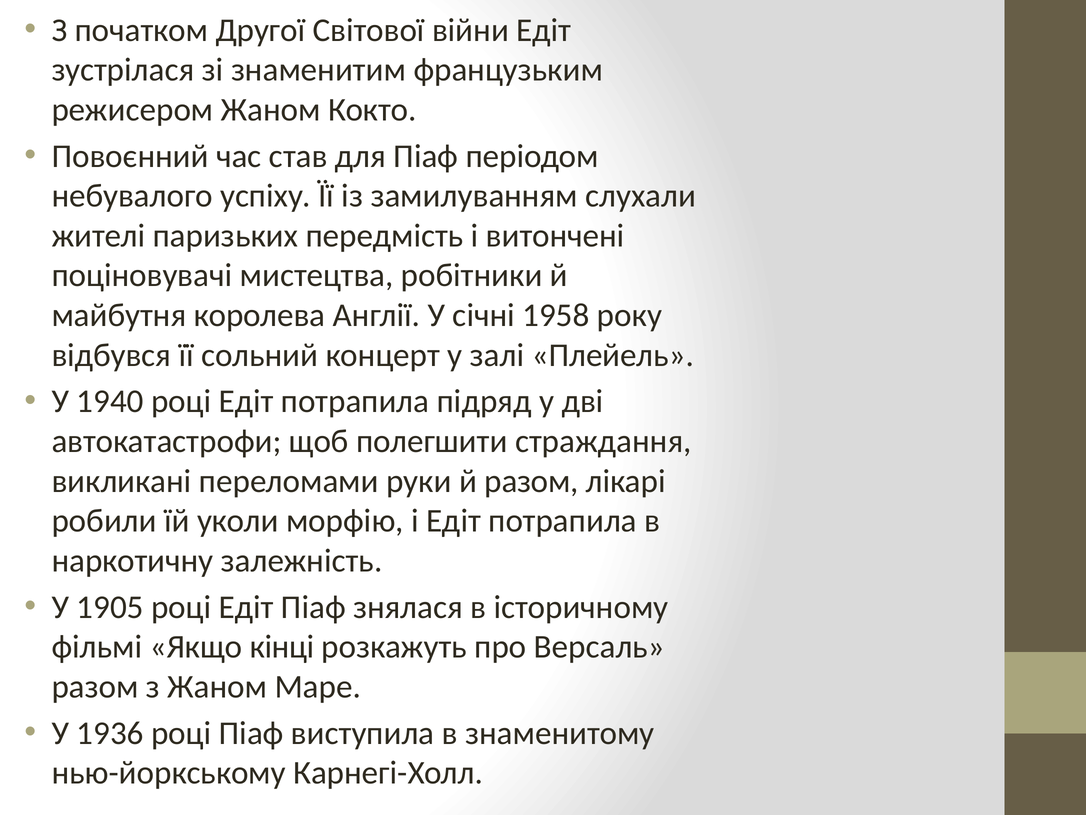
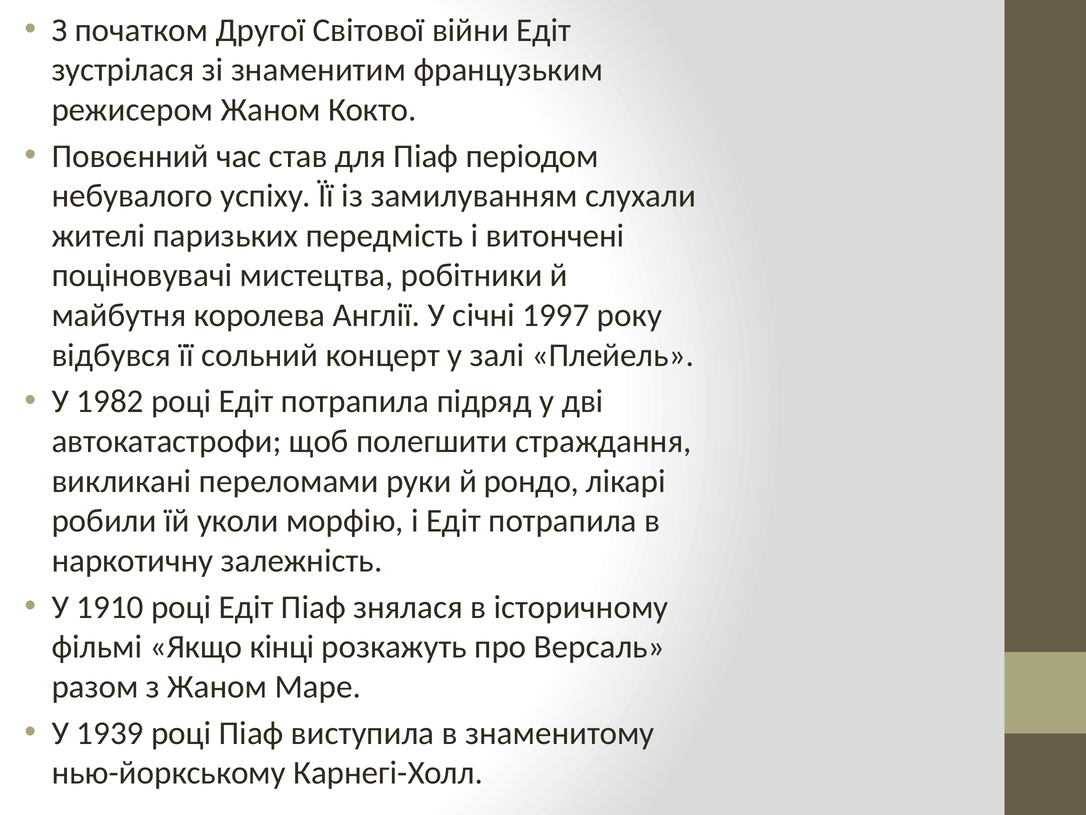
1958: 1958 -> 1997
1940: 1940 -> 1982
й разом: разом -> рондо
1905: 1905 -> 1910
1936: 1936 -> 1939
